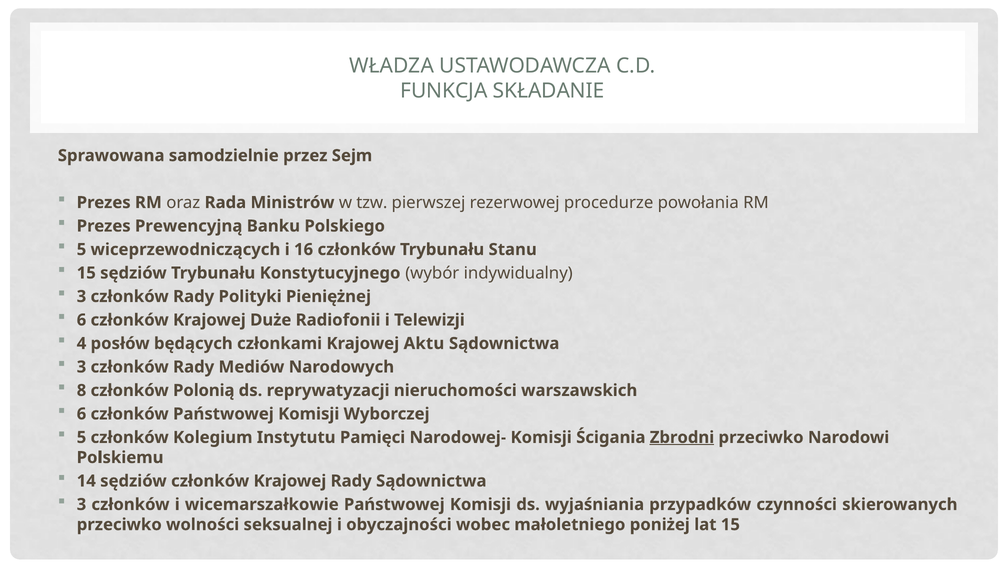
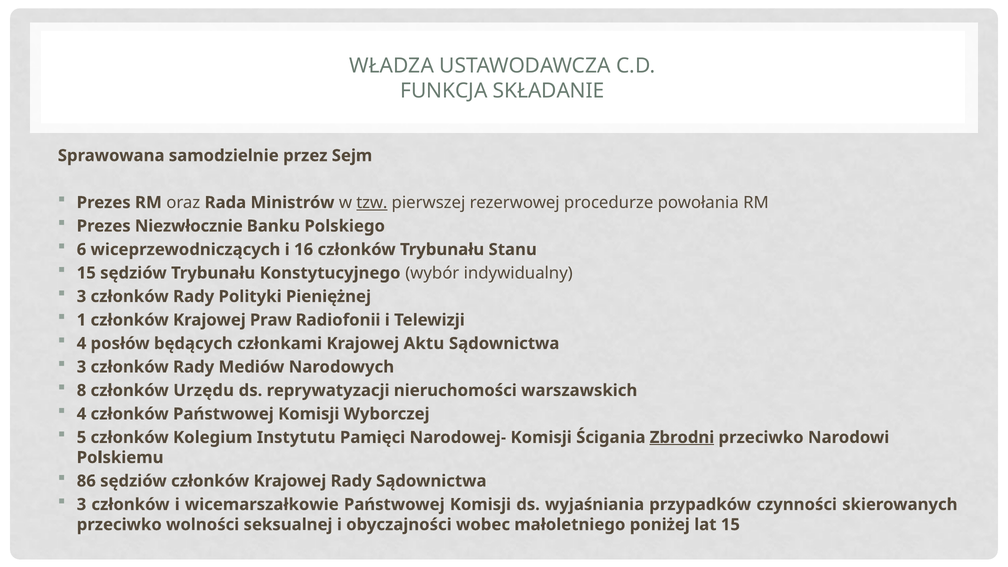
tzw underline: none -> present
Prewencyjną: Prewencyjną -> Niezwłocznie
5 at (82, 250): 5 -> 6
6 at (82, 320): 6 -> 1
Duże: Duże -> Praw
Polonią: Polonią -> Urzędu
6 at (82, 414): 6 -> 4
14: 14 -> 86
